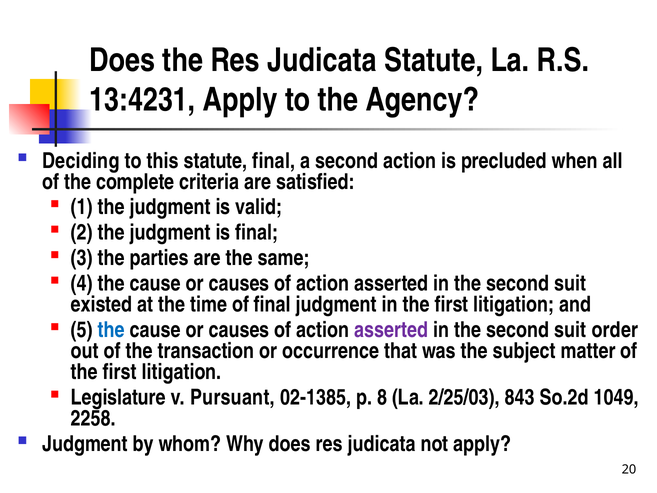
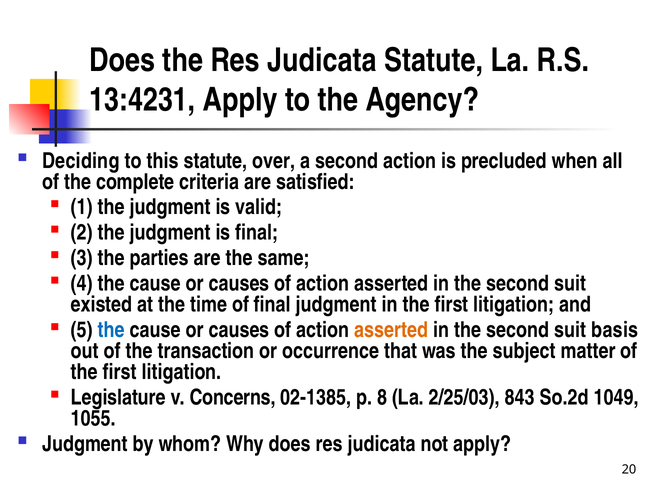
statute final: final -> over
asserted at (391, 330) colour: purple -> orange
order: order -> basis
Pursuant: Pursuant -> Concerns
2258: 2258 -> 1055
